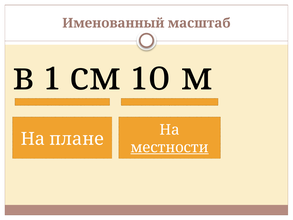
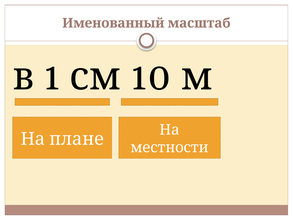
местности underline: present -> none
